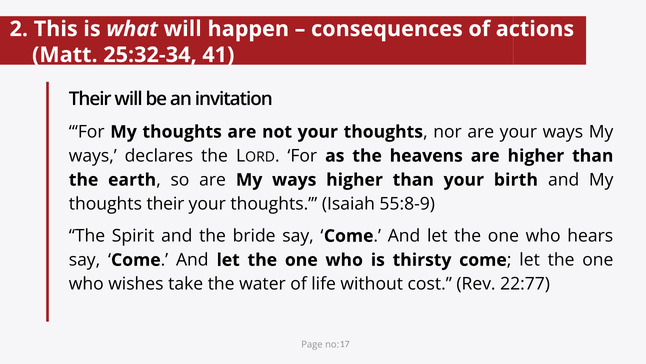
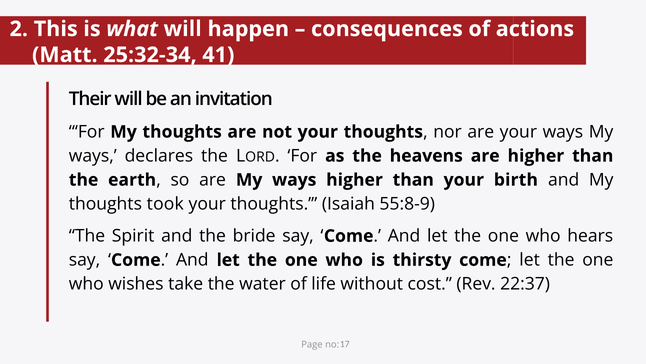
thoughts their: their -> took
22:77: 22:77 -> 22:37
